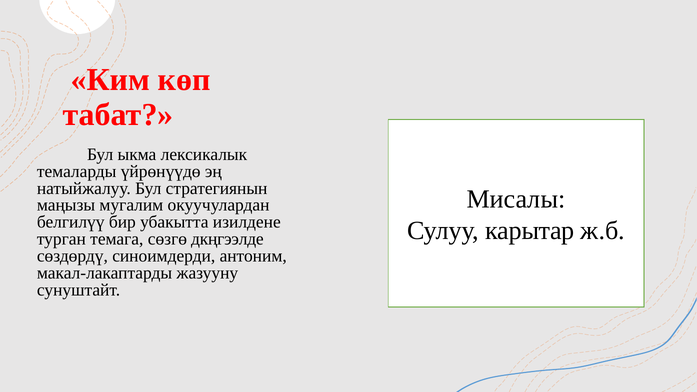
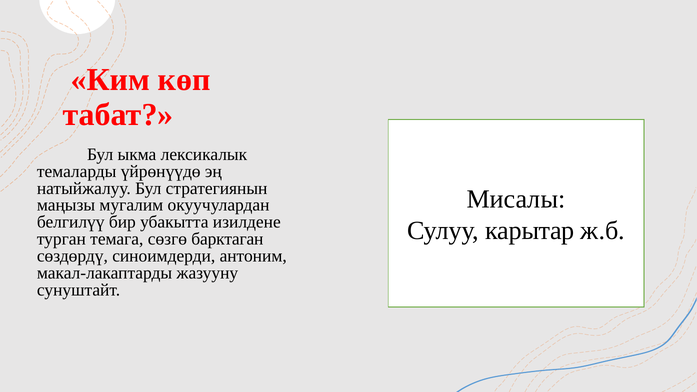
дкңгээлде: дкңгээлде -> барктаган
